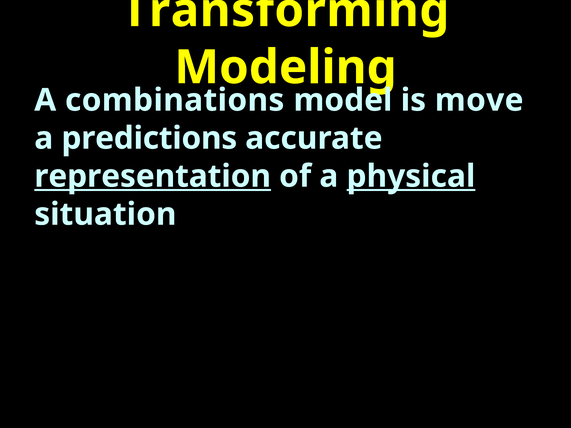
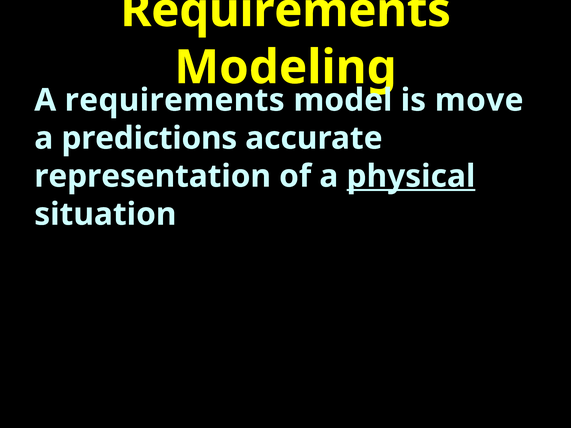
Transforming at (285, 10): Transforming -> Requirements
A combinations: combinations -> requirements
representation underline: present -> none
